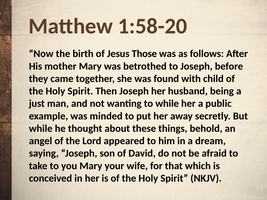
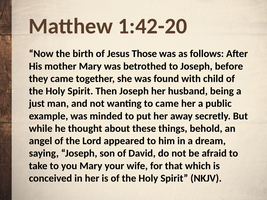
1:58-20: 1:58-20 -> 1:42-20
to while: while -> came
